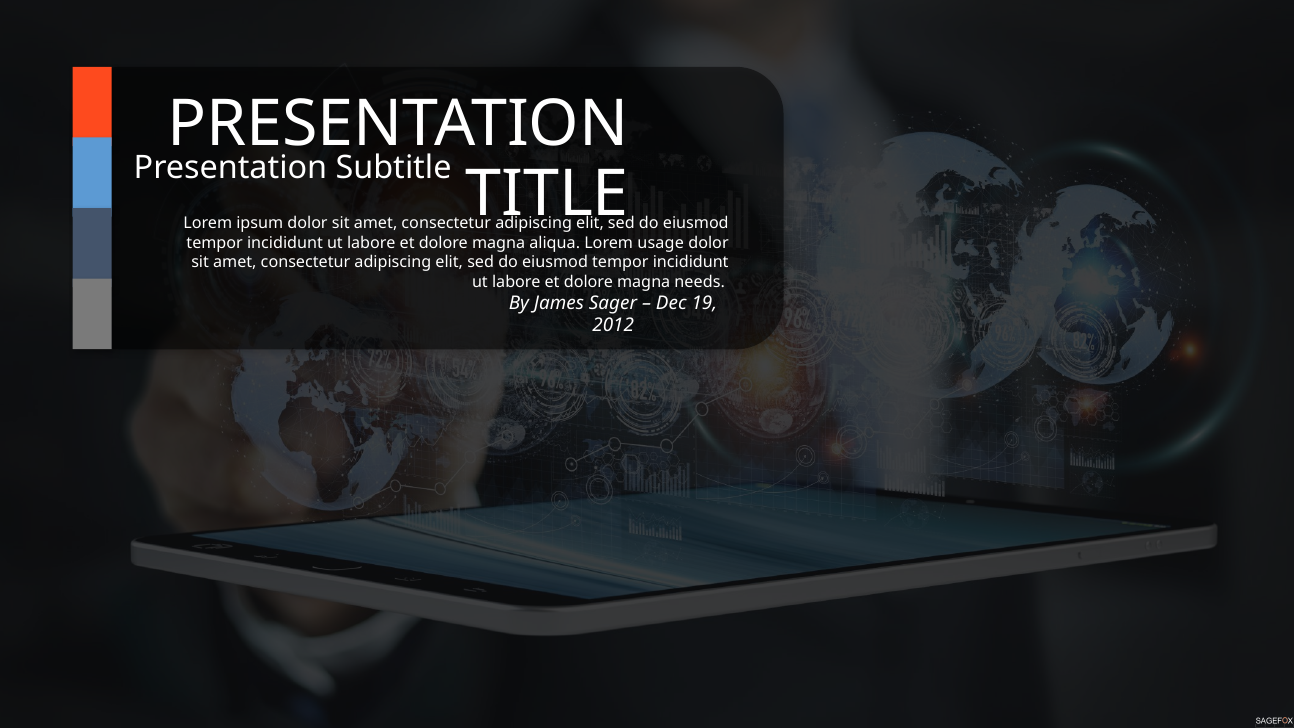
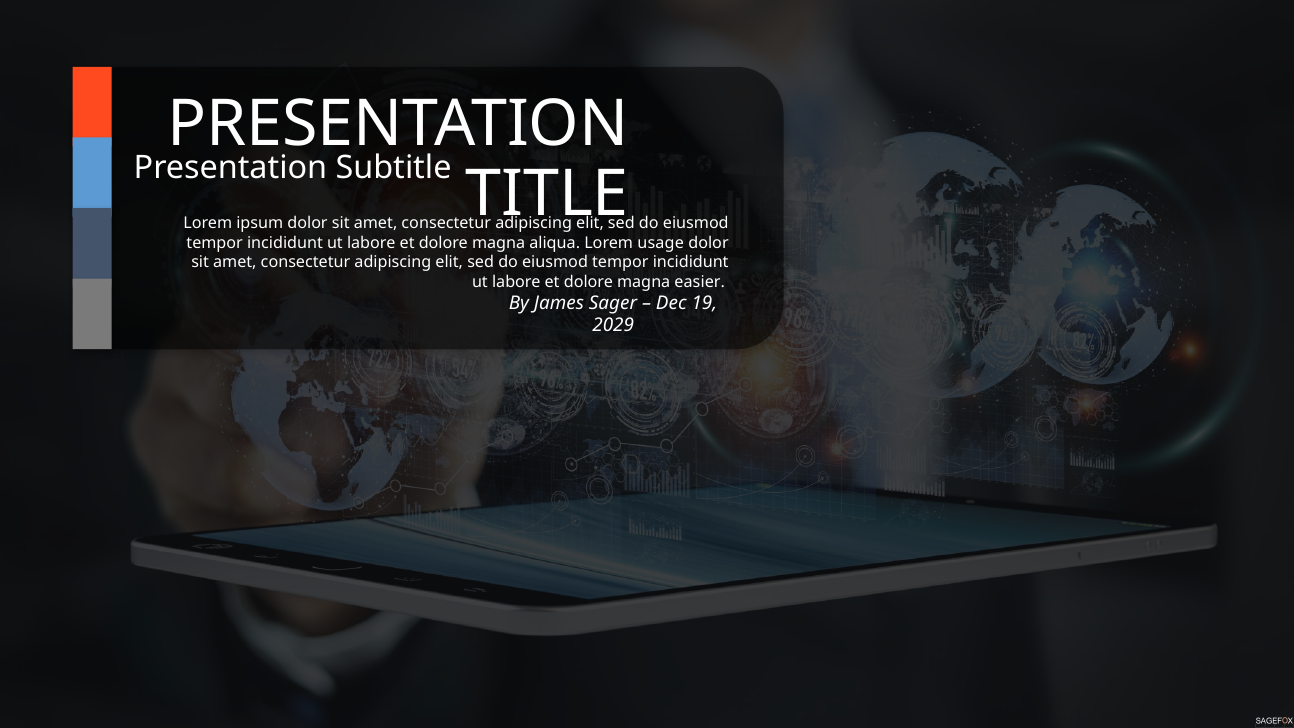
needs: needs -> easier
2012: 2012 -> 2029
